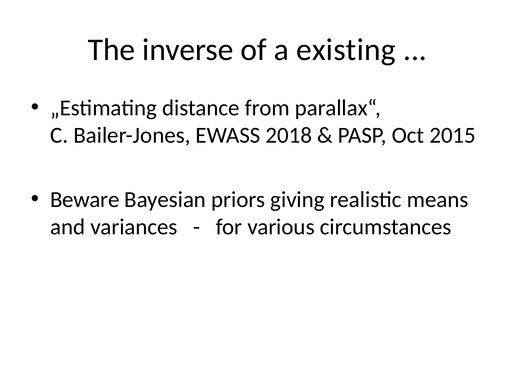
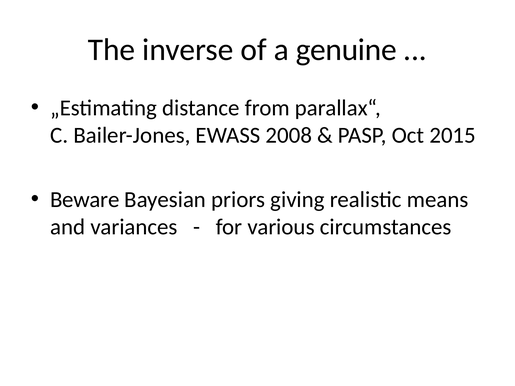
existing: existing -> genuine
2018: 2018 -> 2008
